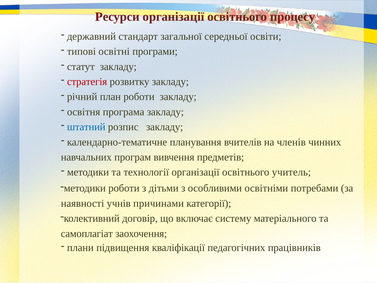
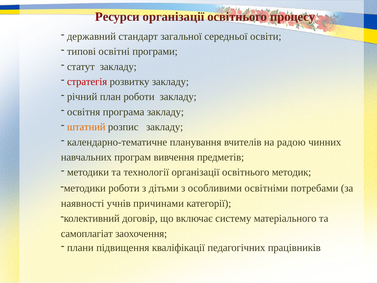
штатний colour: blue -> orange
членів: членів -> радою
учитель: учитель -> методик
